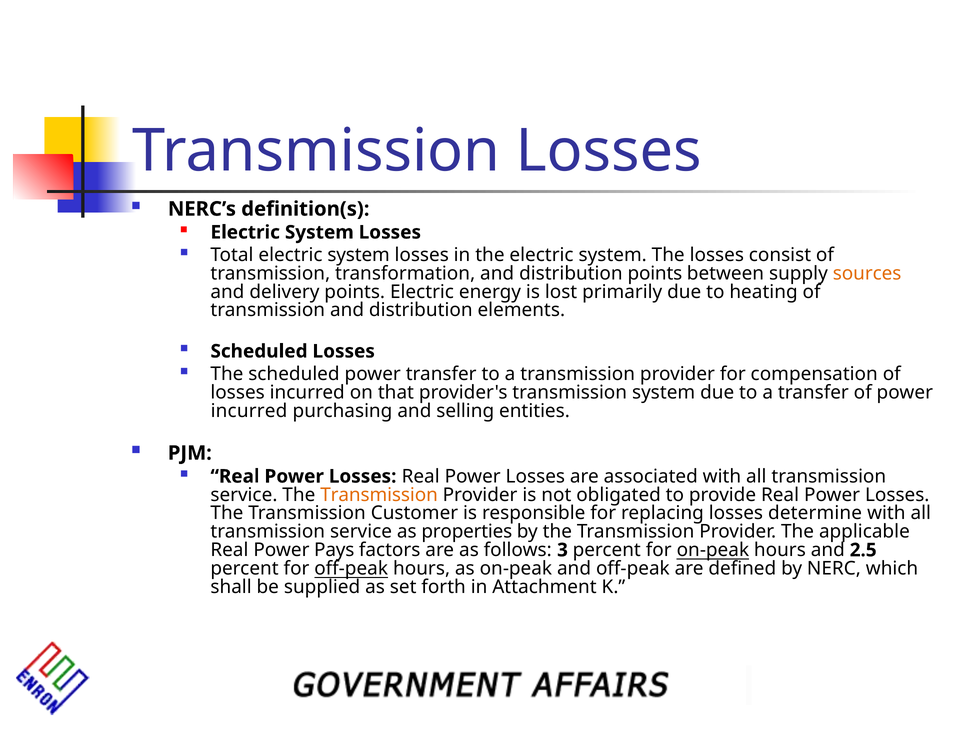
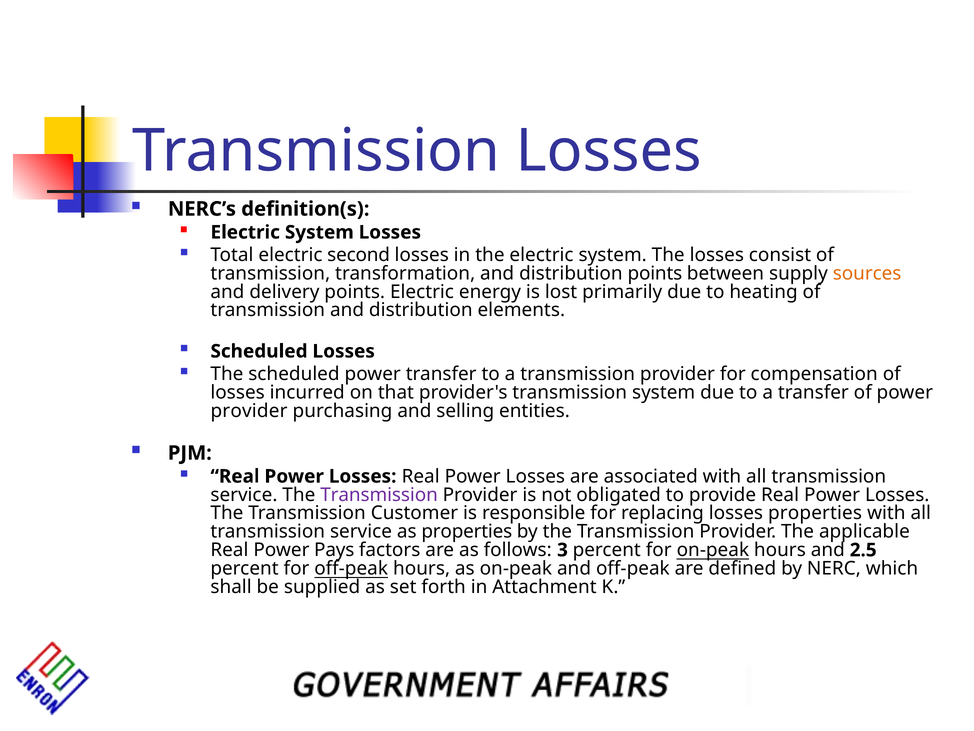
Total electric system: system -> second
incurred at (249, 410): incurred -> provider
Transmission at (379, 494) colour: orange -> purple
losses determine: determine -> properties
